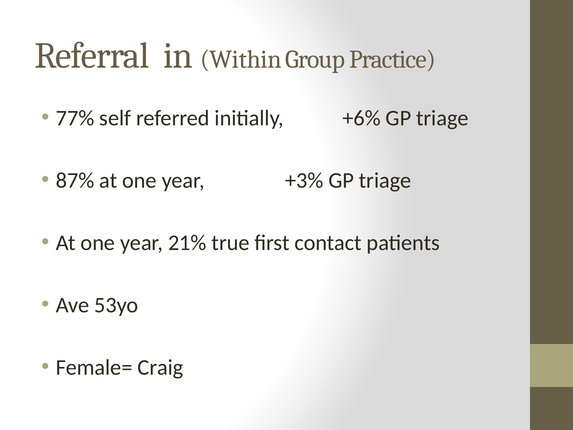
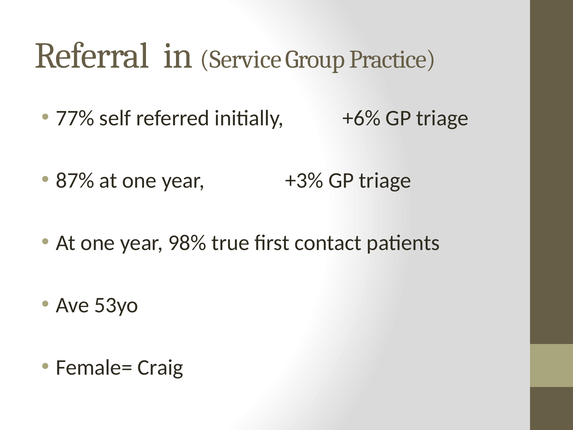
Within: Within -> Service
21%: 21% -> 98%
